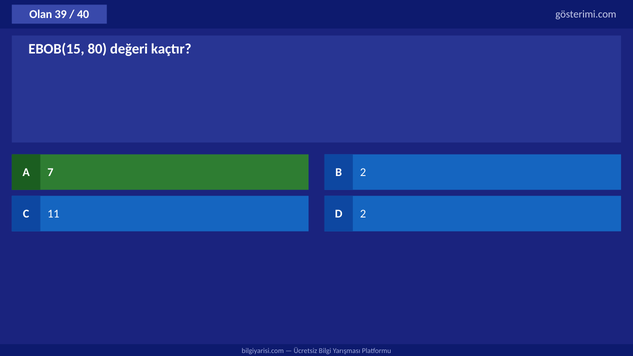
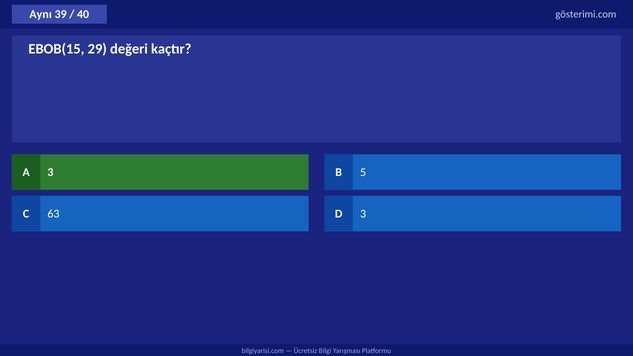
Olan: Olan -> Aynı
80: 80 -> 29
A 7: 7 -> 3
B 2: 2 -> 5
11: 11 -> 63
D 2: 2 -> 3
